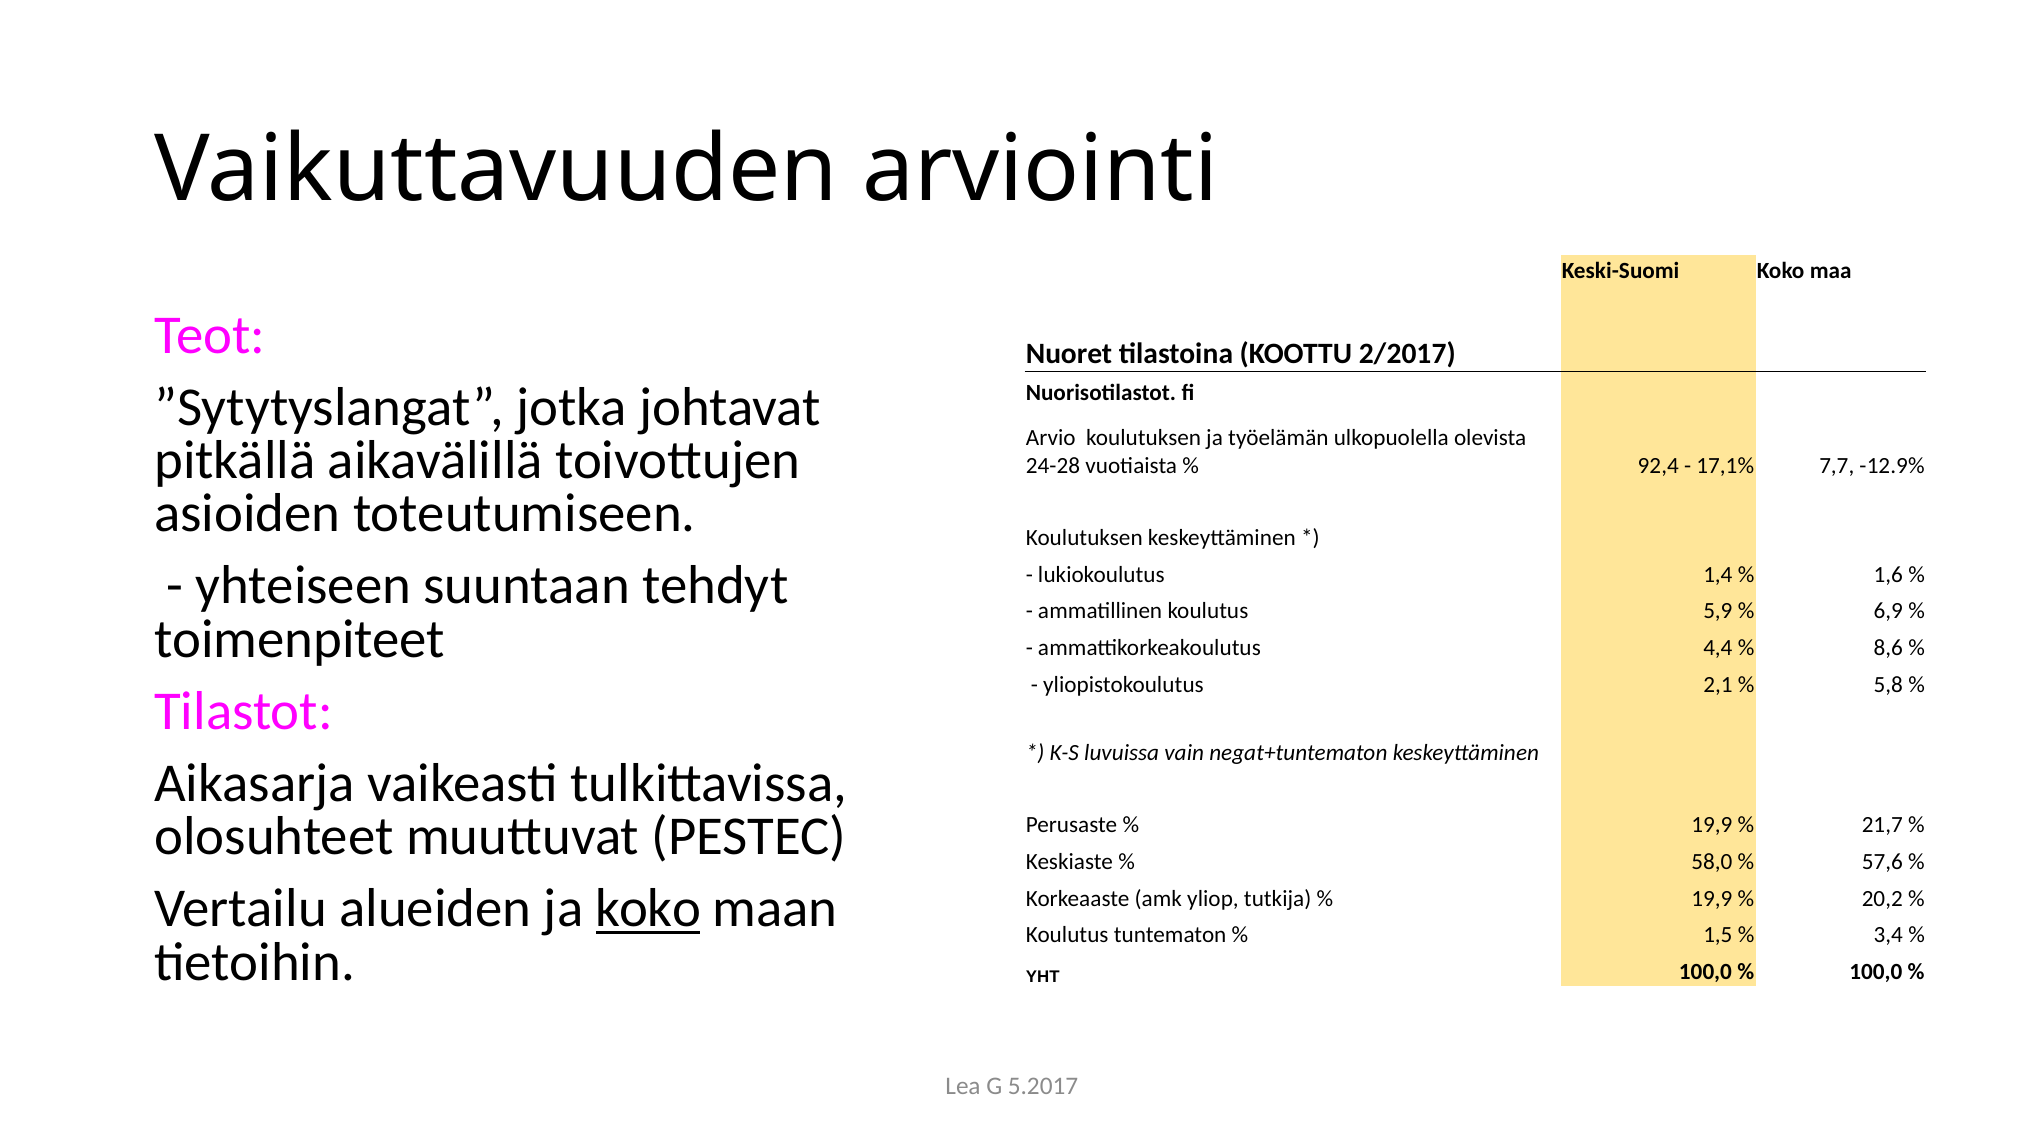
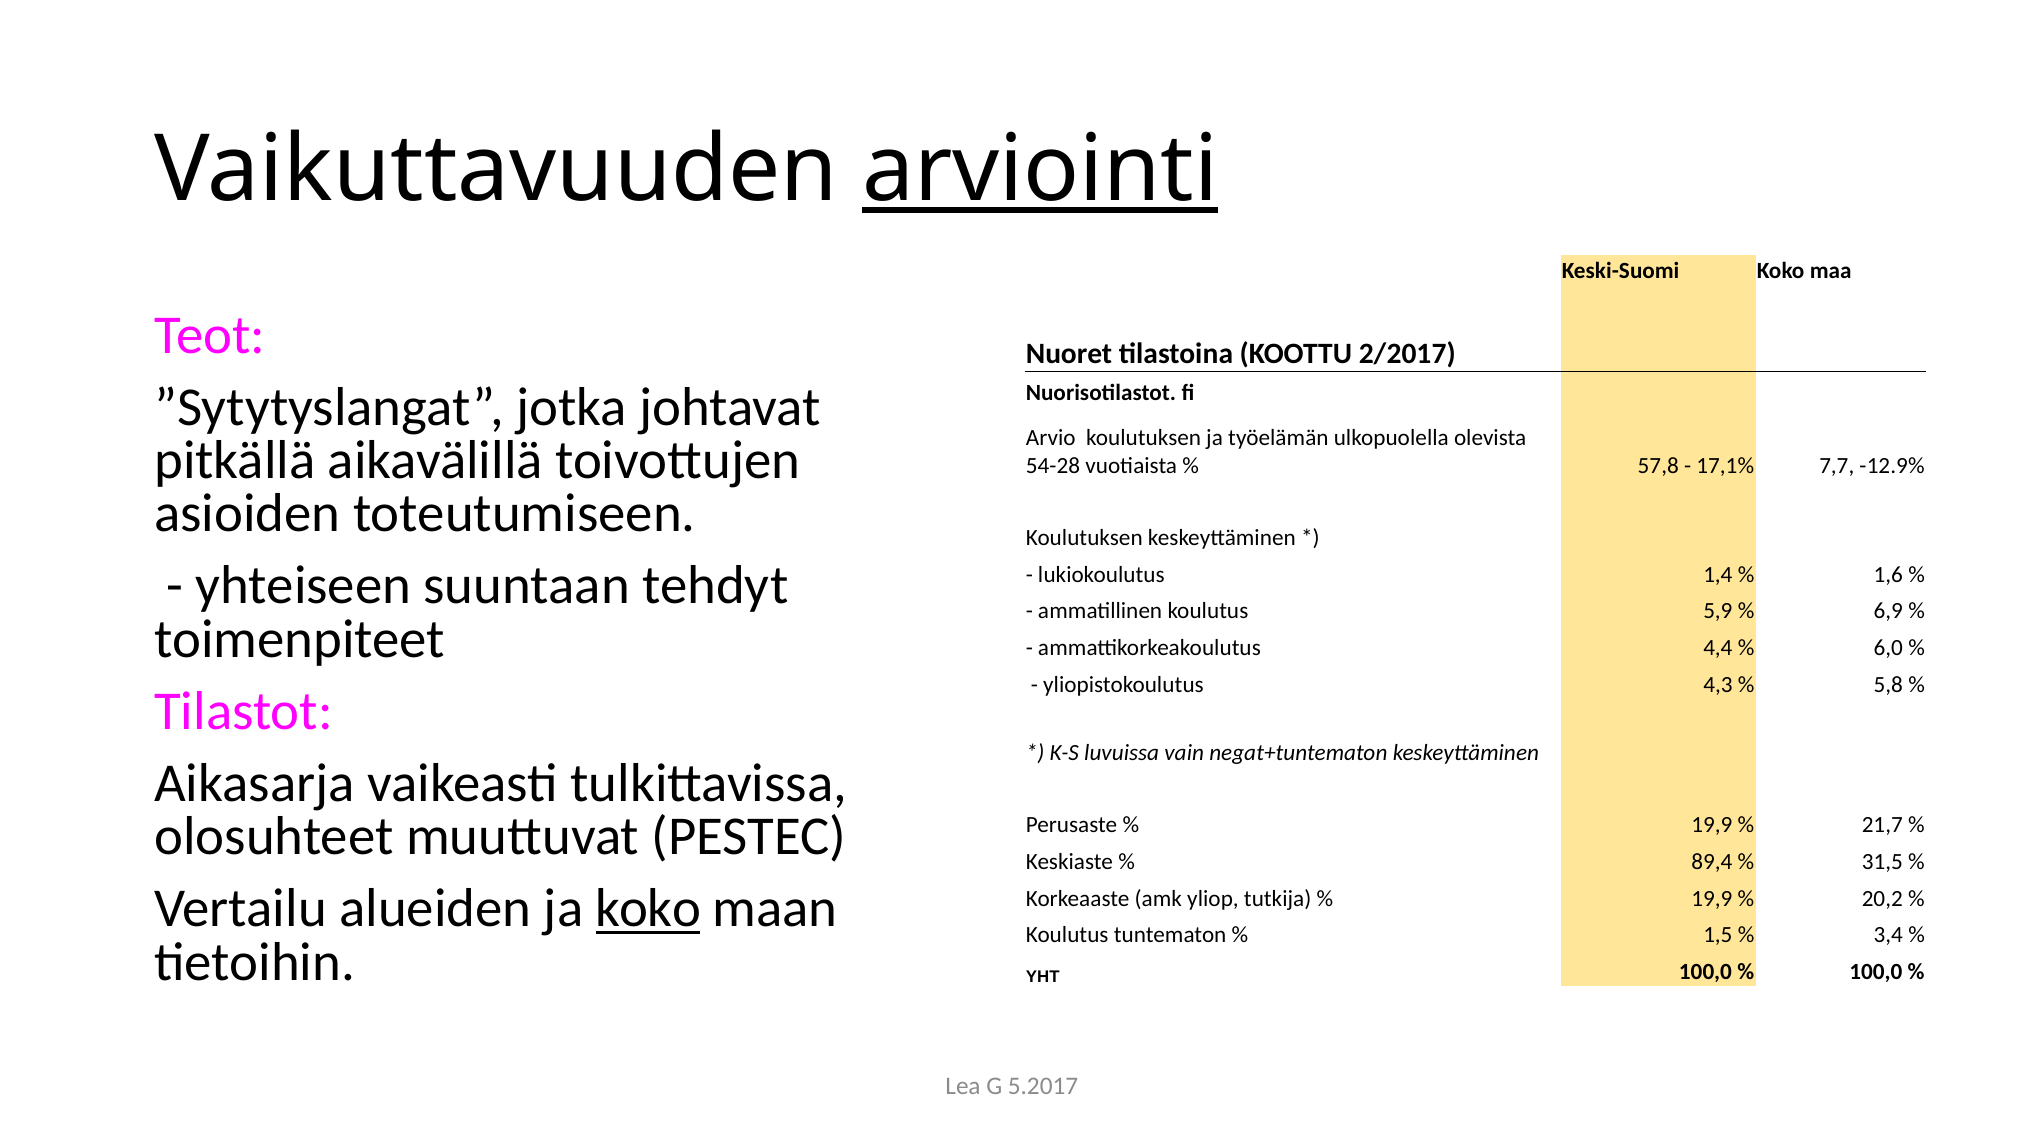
arviointi underline: none -> present
24-28: 24-28 -> 54-28
92,4: 92,4 -> 57,8
8,6: 8,6 -> 6,0
2,1: 2,1 -> 4,3
58,0: 58,0 -> 89,4
57,6: 57,6 -> 31,5
